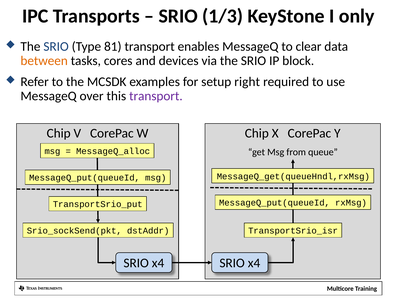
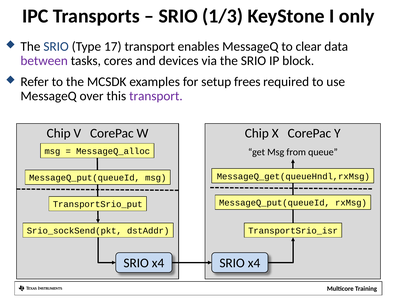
81: 81 -> 17
between colour: orange -> purple
right: right -> frees
